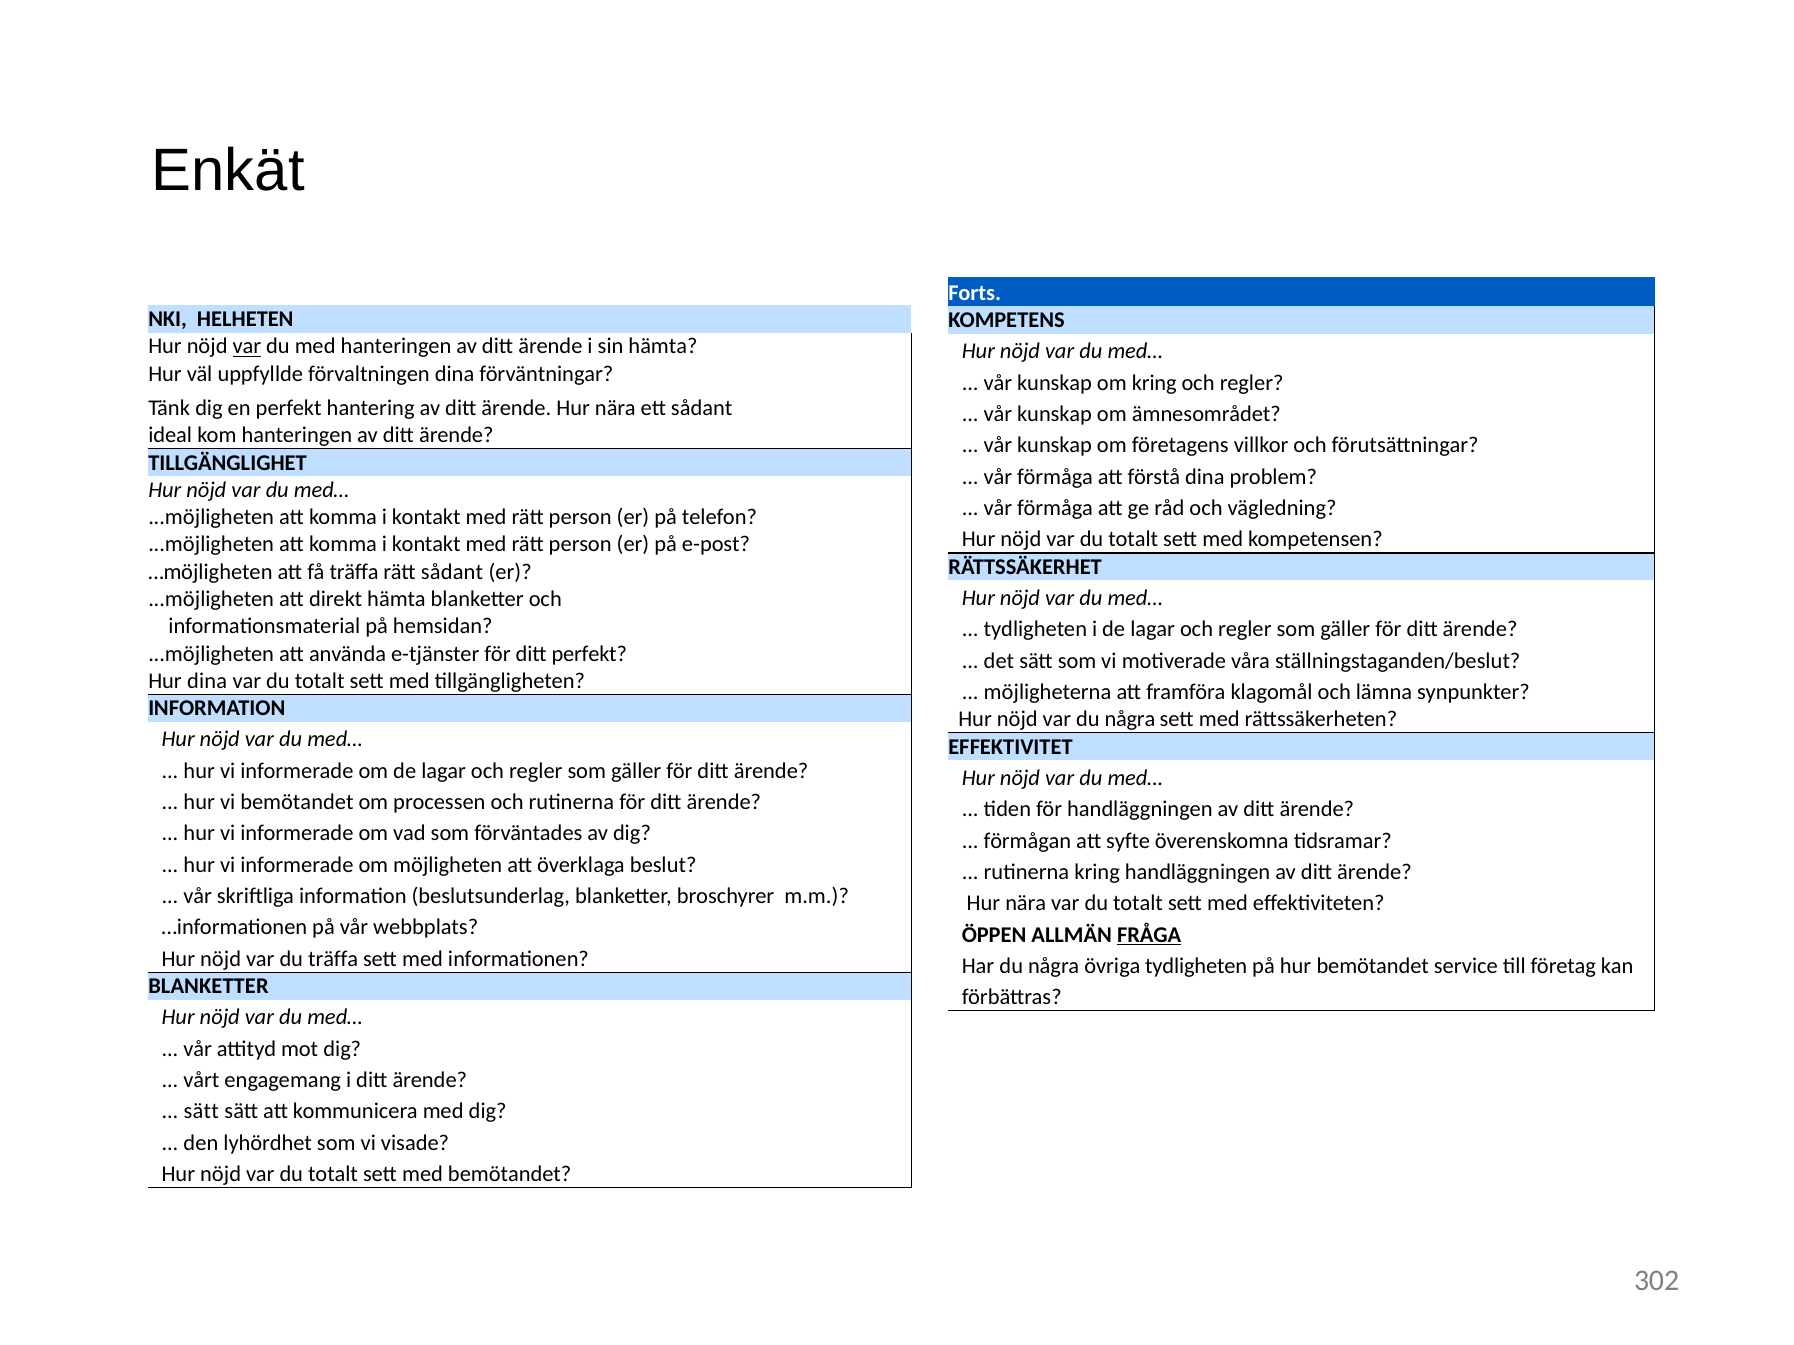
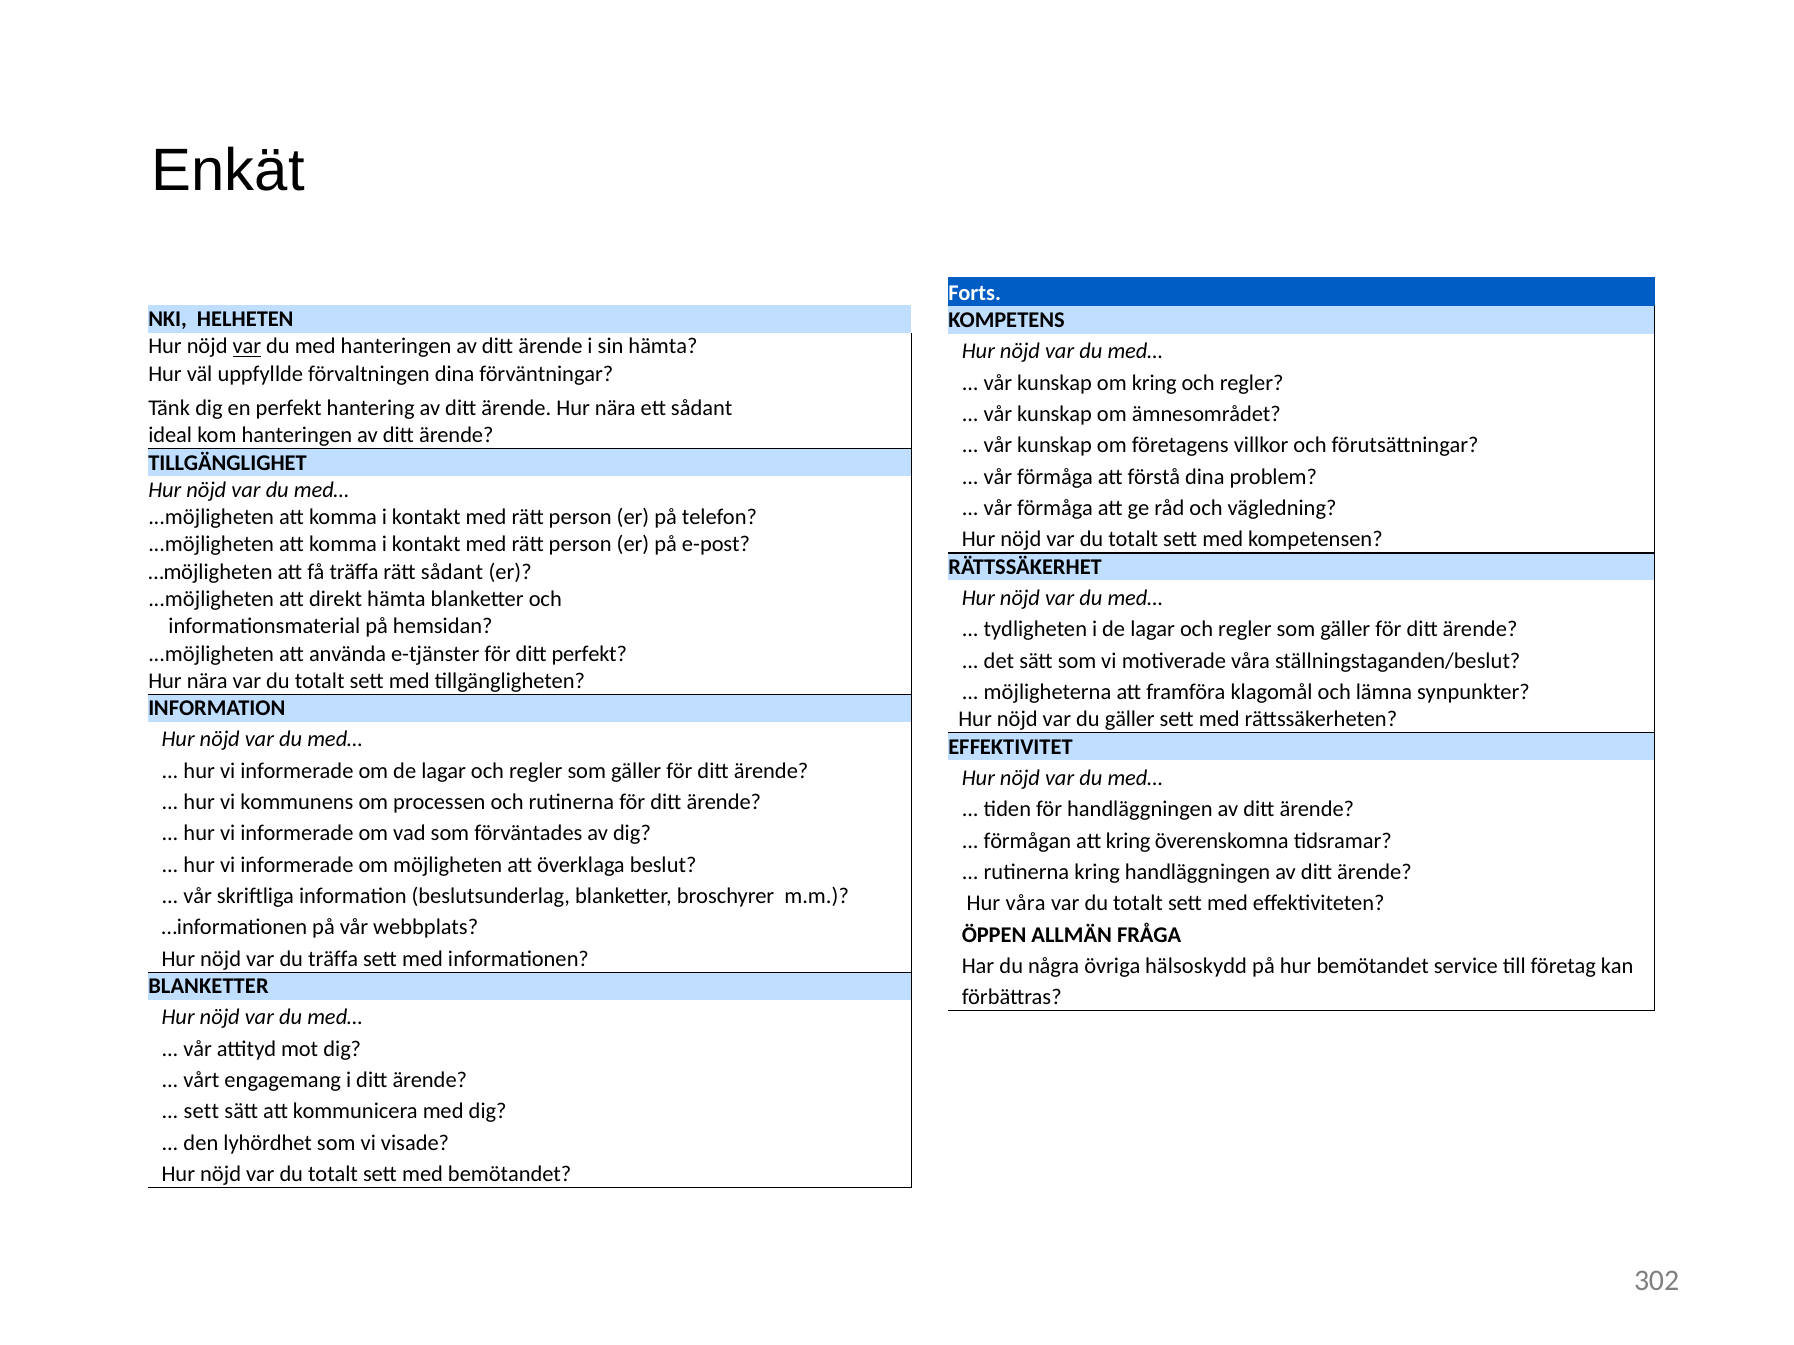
dina at (207, 681): dina -> nära
var du några: några -> gäller
vi bemötandet: bemötandet -> kommunens
att syfte: syfte -> kring
nära at (1026, 904): nära -> våra
FRÅGA underline: present -> none
övriga tydligheten: tydligheten -> hälsoskydd
sätt at (201, 1112): sätt -> sett
